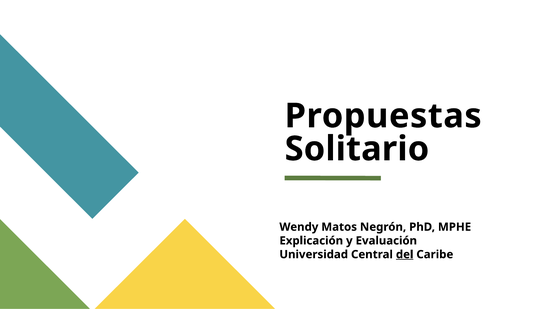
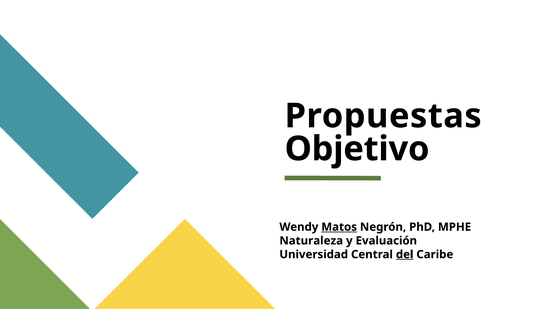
Solitario: Solitario -> Objetivo
Matos underline: none -> present
Explicación: Explicación -> Naturaleza
